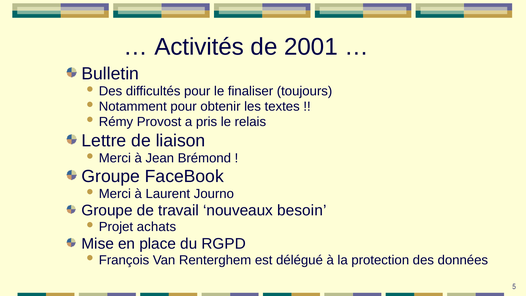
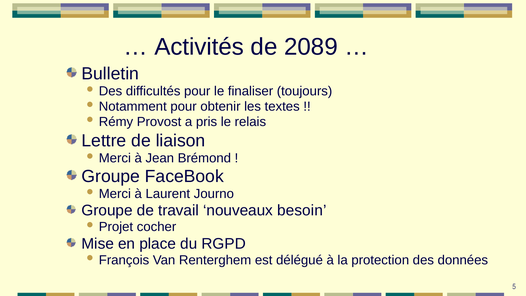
2001: 2001 -> 2089
achats: achats -> cocher
